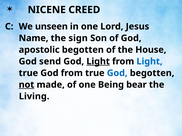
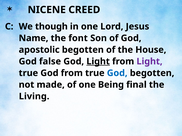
unseen: unseen -> though
sign: sign -> font
send: send -> false
Light at (149, 62) colour: blue -> purple
not underline: present -> none
bear: bear -> final
